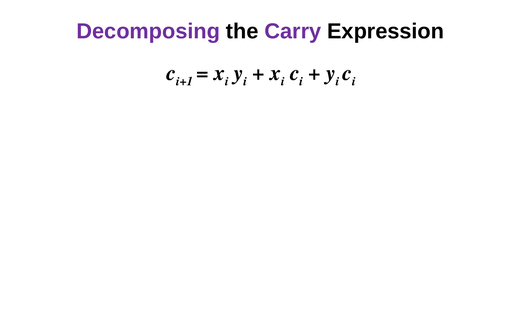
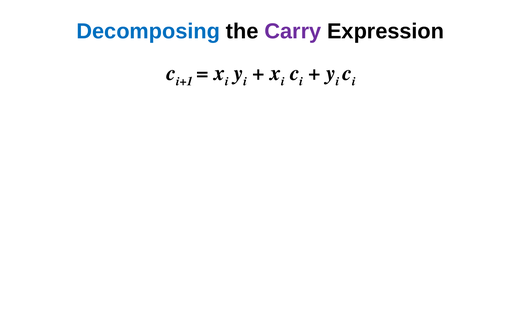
Decomposing colour: purple -> blue
